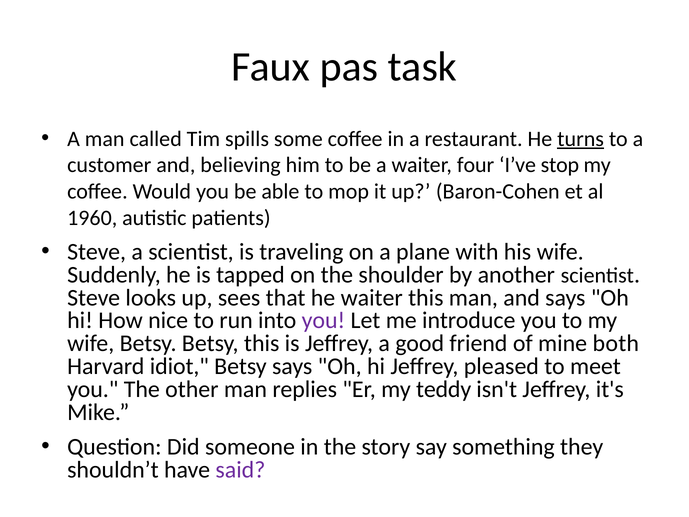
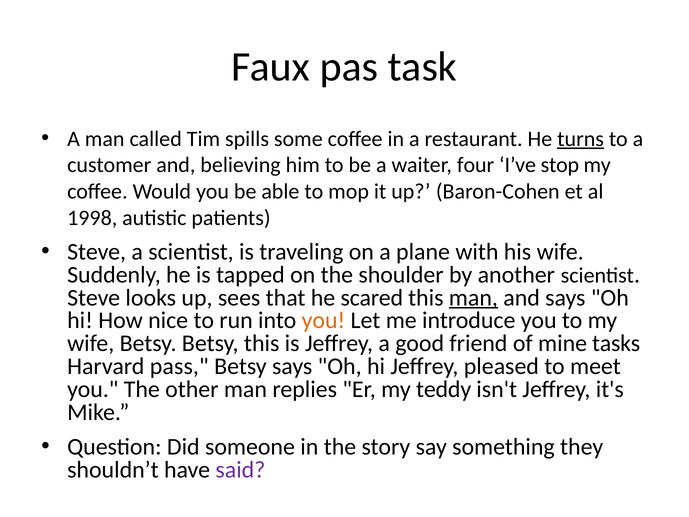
1960: 1960 -> 1998
he waiter: waiter -> scared
man at (473, 297) underline: none -> present
you at (323, 320) colour: purple -> orange
both: both -> tasks
idiot: idiot -> pass
